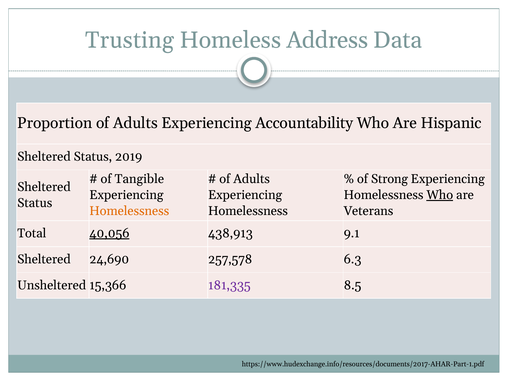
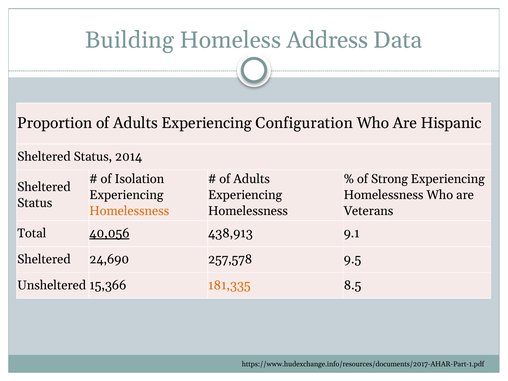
Trusting: Trusting -> Building
Accountability: Accountability -> Configuration
2019: 2019 -> 2014
Tangible: Tangible -> Isolation
Who at (440, 195) underline: present -> none
6.3: 6.3 -> 9.5
181,335 colour: purple -> orange
